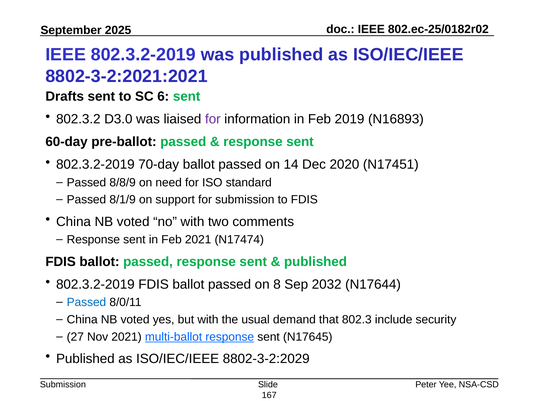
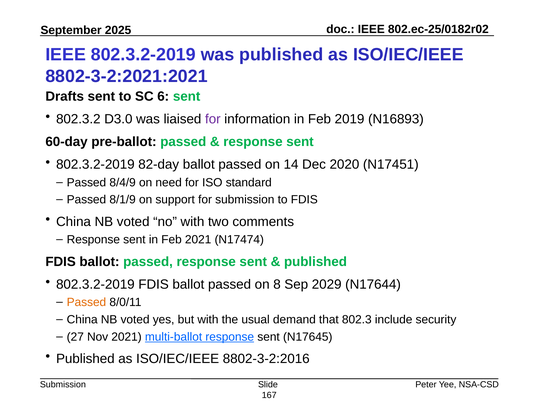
70-day: 70-day -> 82-day
8/8/9: 8/8/9 -> 8/4/9
2032: 2032 -> 2029
Passed at (86, 302) colour: blue -> orange
8802-3-2:2029: 8802-3-2:2029 -> 8802-3-2:2016
